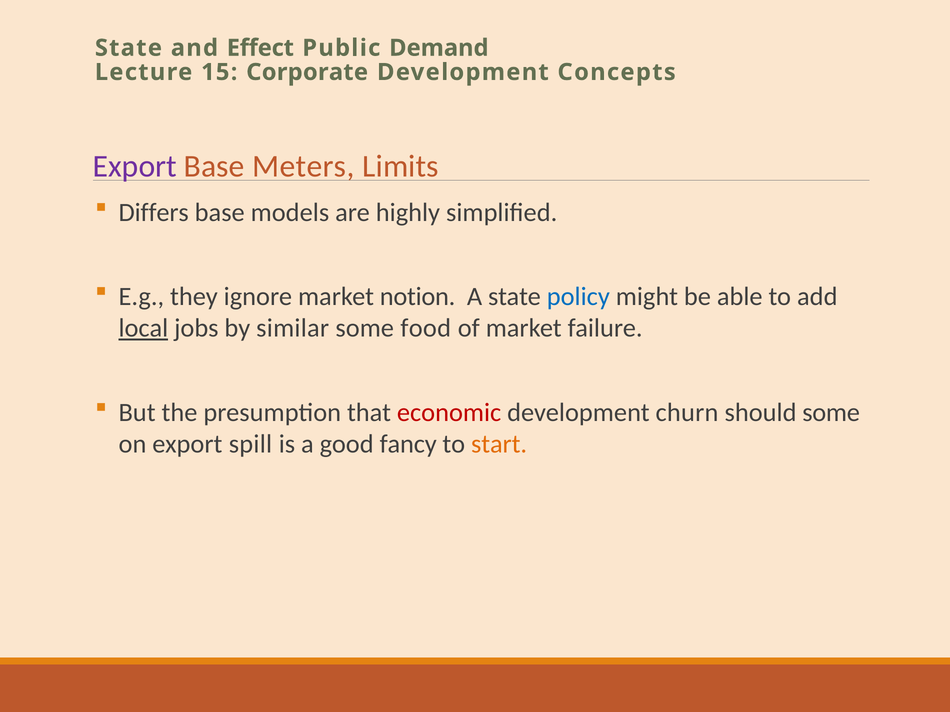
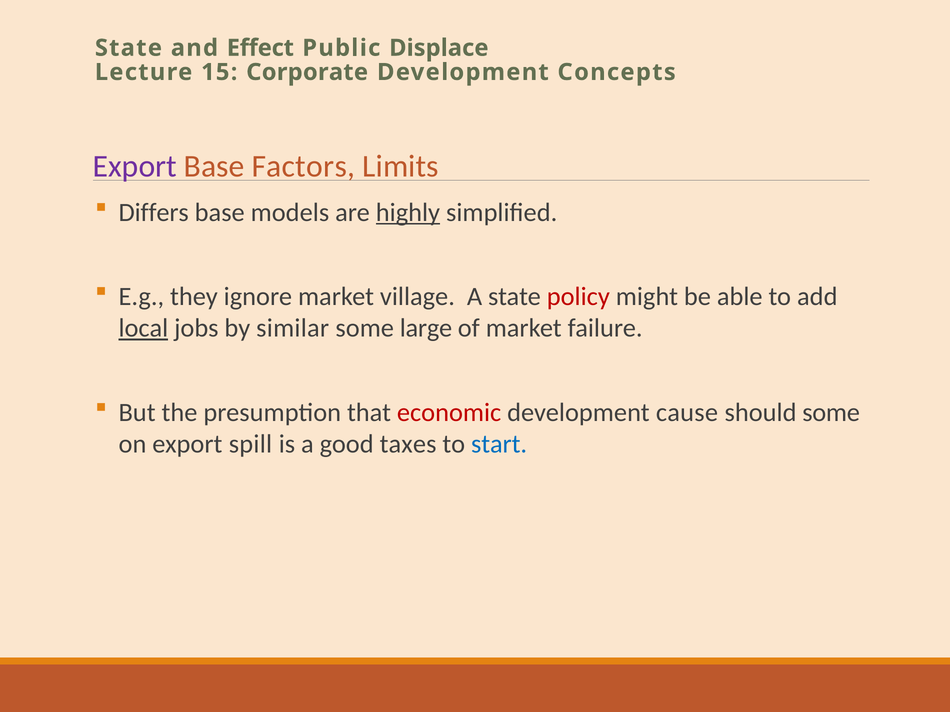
Demand: Demand -> Displace
Meters: Meters -> Factors
highly underline: none -> present
notion: notion -> village
policy colour: blue -> red
food: food -> large
churn: churn -> cause
fancy: fancy -> taxes
start colour: orange -> blue
